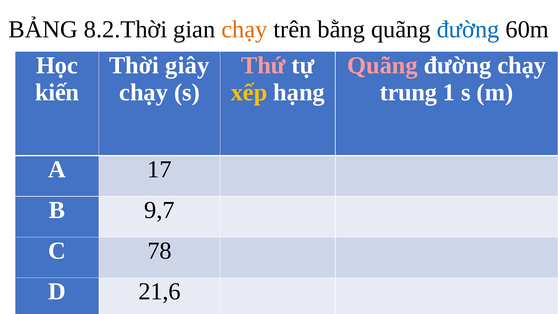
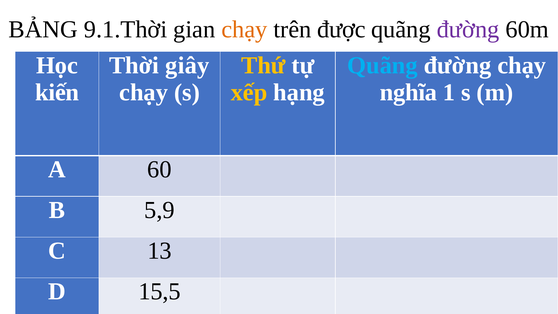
8.2.Thời: 8.2.Thời -> 9.1.Thời
bằng: bằng -> được
đường at (468, 29) colour: blue -> purple
Thứ colour: pink -> yellow
Quãng at (382, 65) colour: pink -> light blue
trung: trung -> nghĩa
17: 17 -> 60
9,7: 9,7 -> 5,9
78: 78 -> 13
21,6: 21,6 -> 15,5
